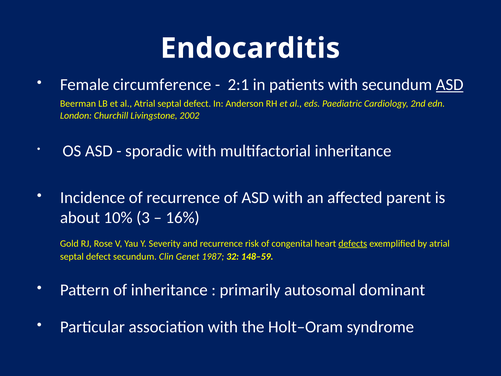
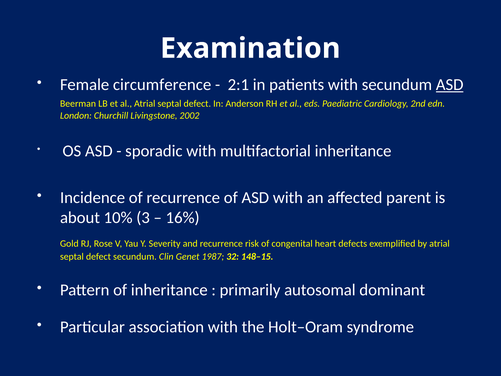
Endocarditis: Endocarditis -> Examination
defects underline: present -> none
148–59: 148–59 -> 148–15
